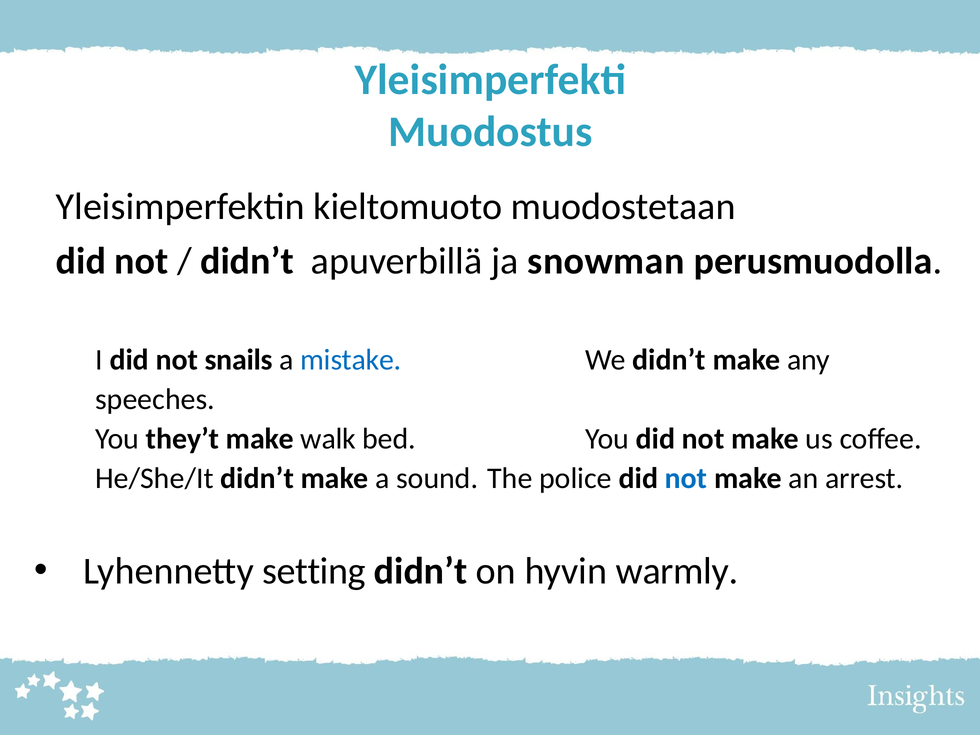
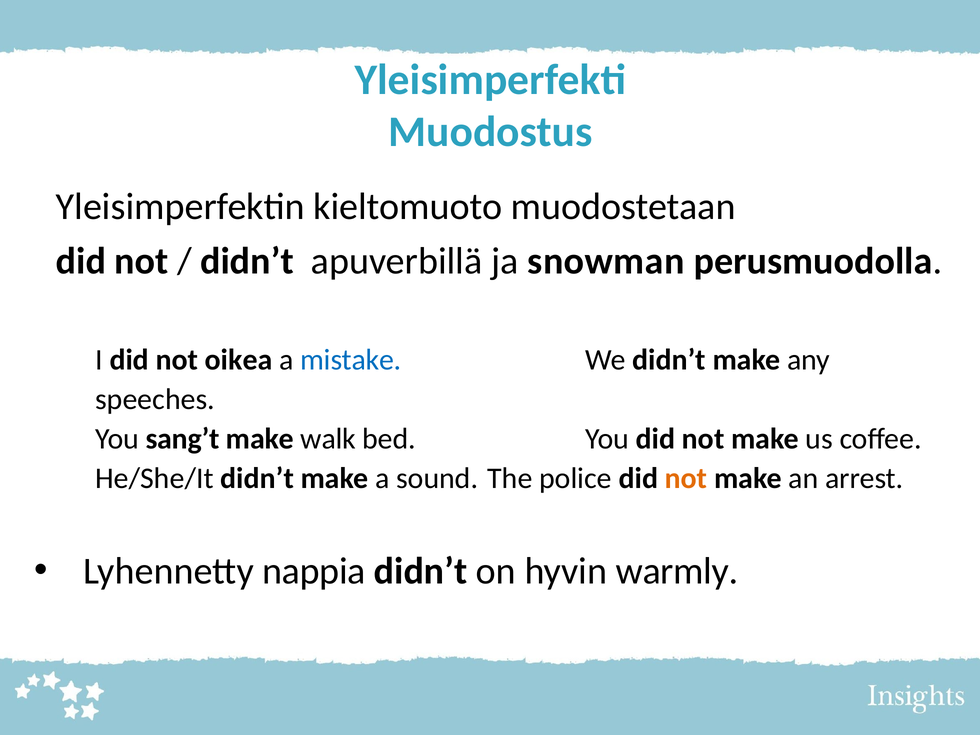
snails: snails -> oikea
they’t: they’t -> sang’t
not at (686, 478) colour: blue -> orange
setting: setting -> nappia
